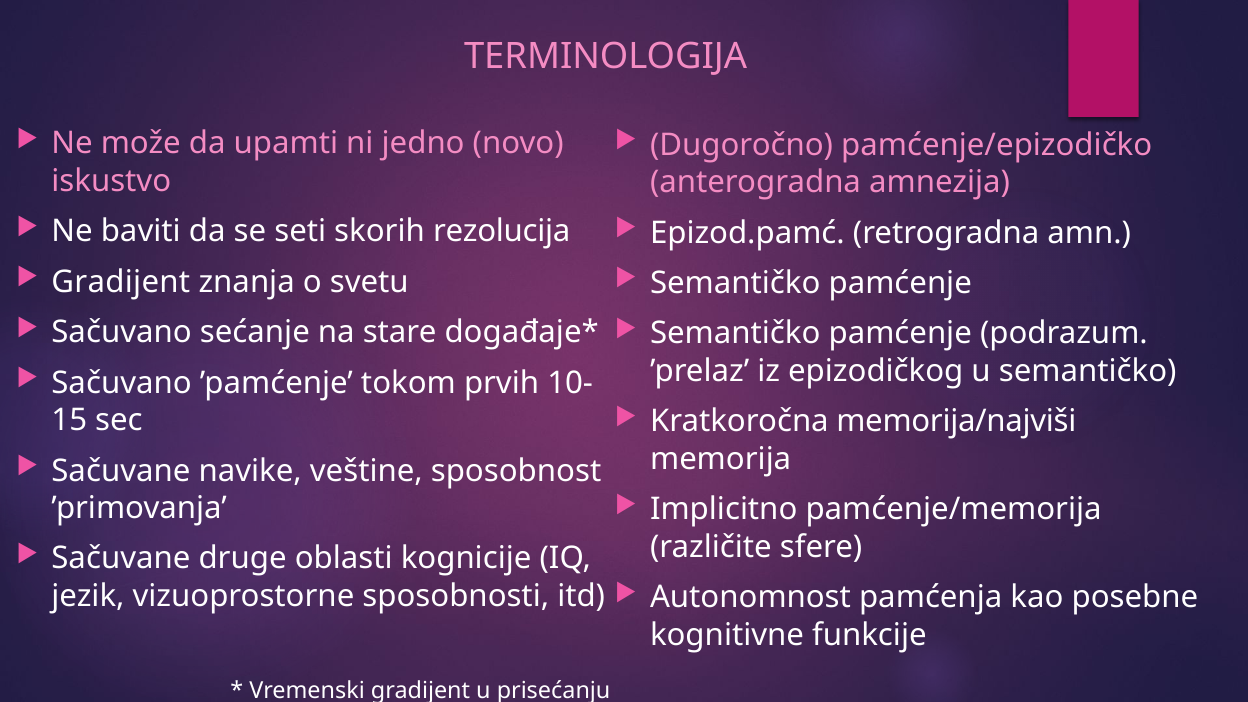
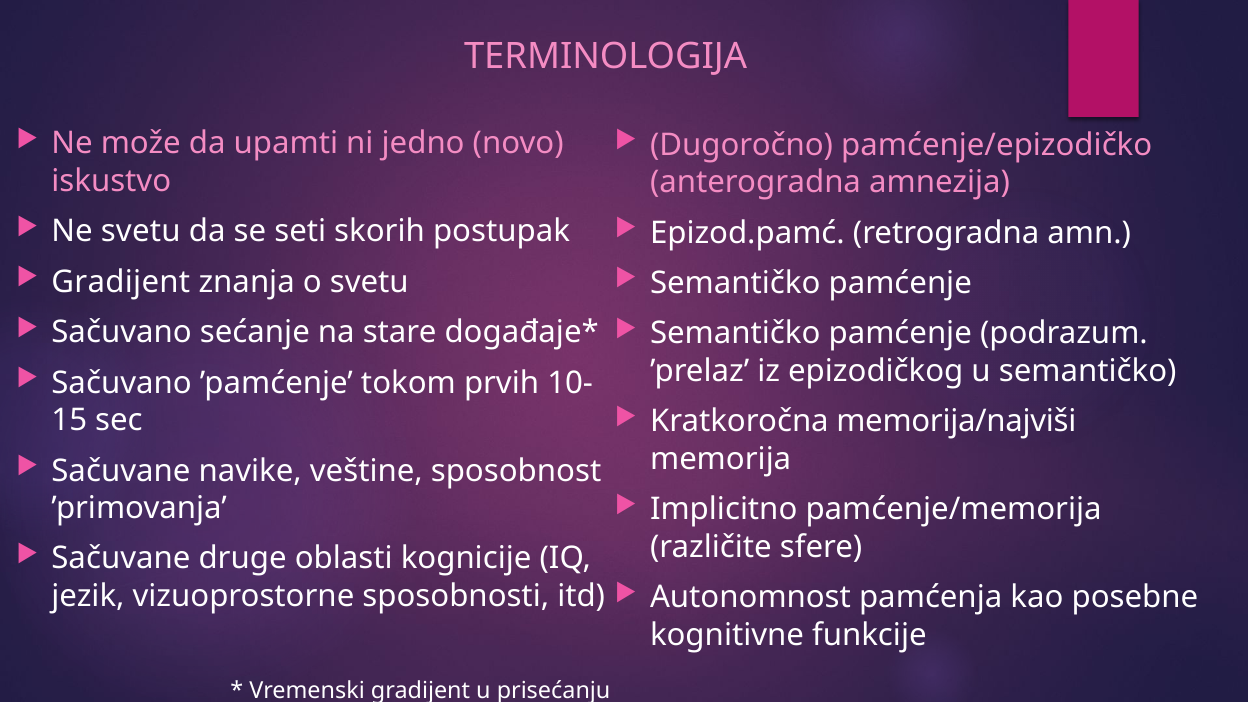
Ne baviti: baviti -> svetu
rezolucija: rezolucija -> postupak
